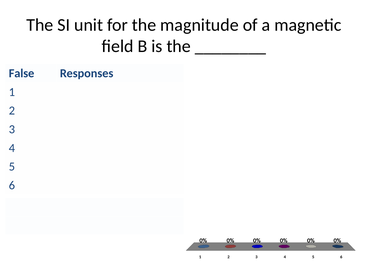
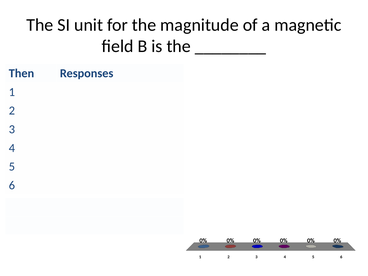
False: False -> Then
